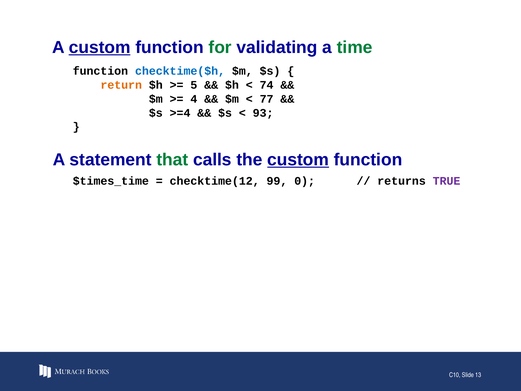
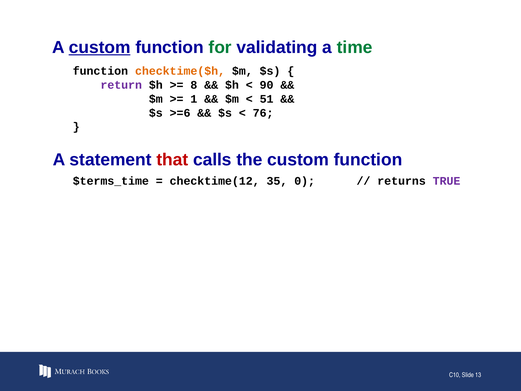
checktime($h colour: blue -> orange
return colour: orange -> purple
5: 5 -> 8
74: 74 -> 90
4: 4 -> 1
77: 77 -> 51
>=4: >=4 -> >=6
93: 93 -> 76
that colour: green -> red
custom at (298, 160) underline: present -> none
$times_time: $times_time -> $terms_time
99: 99 -> 35
